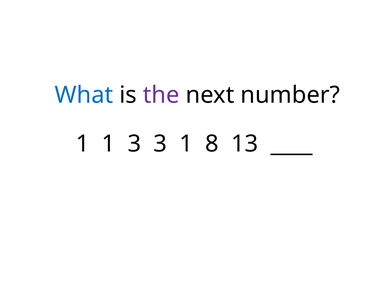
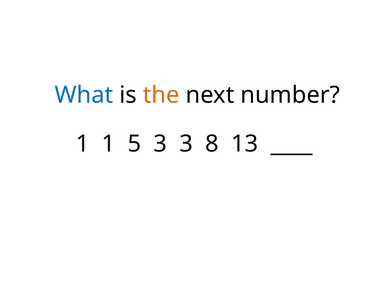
the colour: purple -> orange
1 3: 3 -> 5
3 1: 1 -> 3
